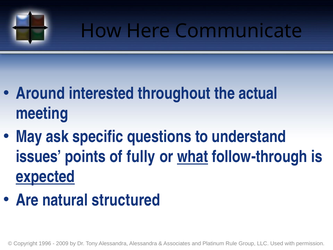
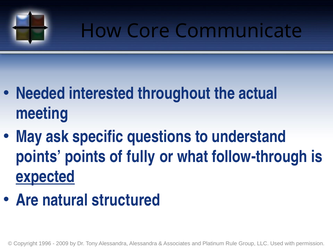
Here: Here -> Core
Around: Around -> Needed
issues at (39, 157): issues -> points
what underline: present -> none
